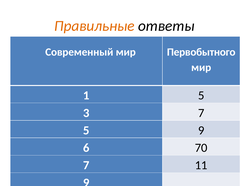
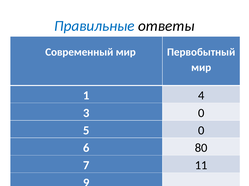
Правильные colour: orange -> blue
Первобытного: Первобытного -> Первобытный
1 5: 5 -> 4
3 7: 7 -> 0
5 9: 9 -> 0
70: 70 -> 80
